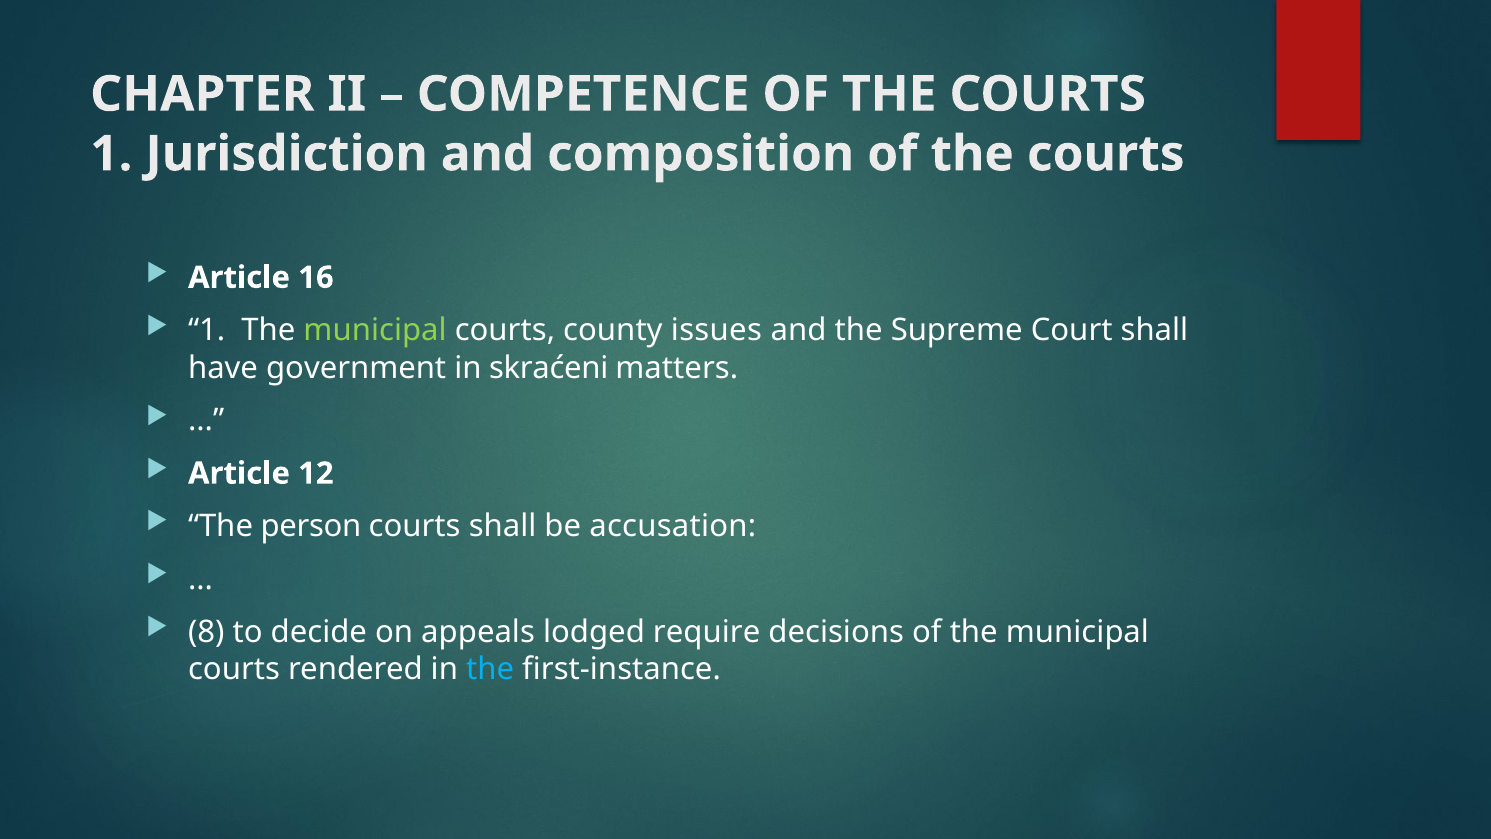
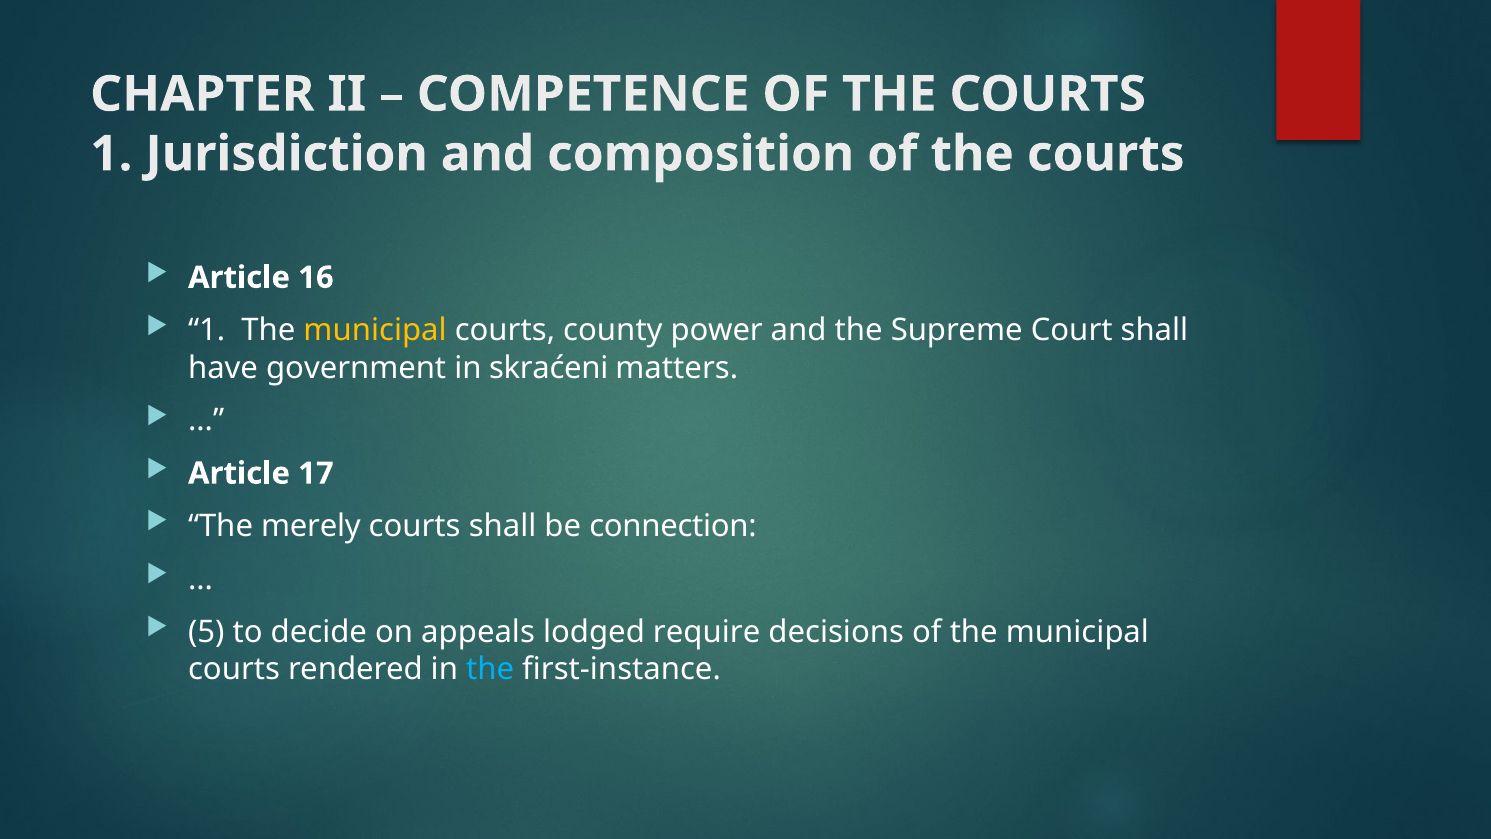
municipal at (375, 330) colour: light green -> yellow
issues: issues -> power
12: 12 -> 17
person: person -> merely
accusation: accusation -> connection
8: 8 -> 5
